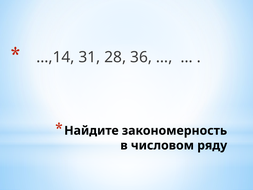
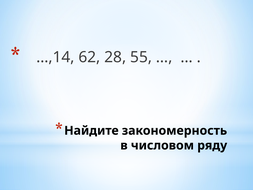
31: 31 -> 62
36: 36 -> 55
